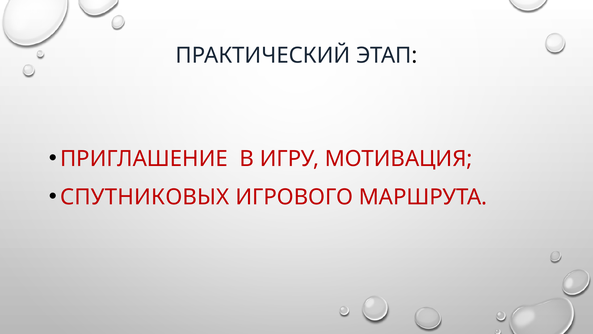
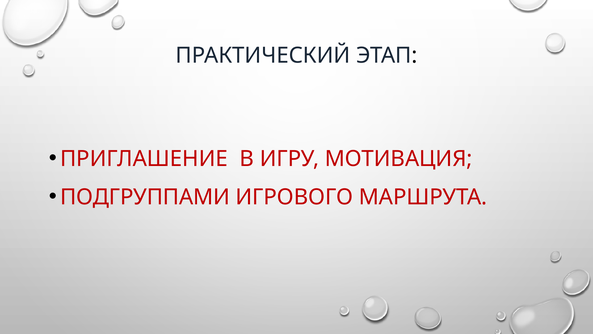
СПУТНИКОВЫХ: СПУТНИКОВЫХ -> ПОДГРУППАМИ
